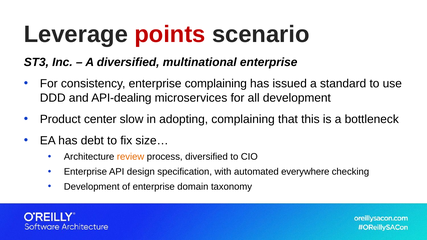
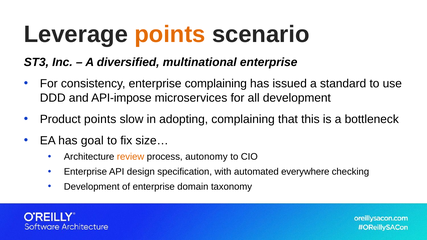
points at (170, 34) colour: red -> orange
API-dealing: API-dealing -> API-impose
Product center: center -> points
debt: debt -> goal
process diversified: diversified -> autonomy
